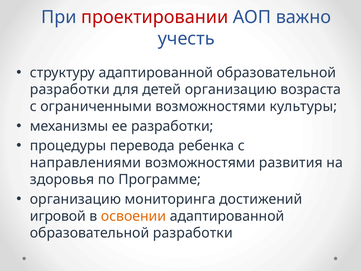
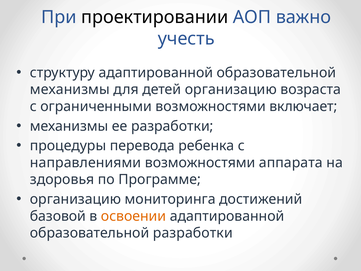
проектировании colour: red -> black
разработки at (70, 90): разработки -> механизмы
культуры: культуры -> включает
развития: развития -> аппарата
игровой: игровой -> базовой
